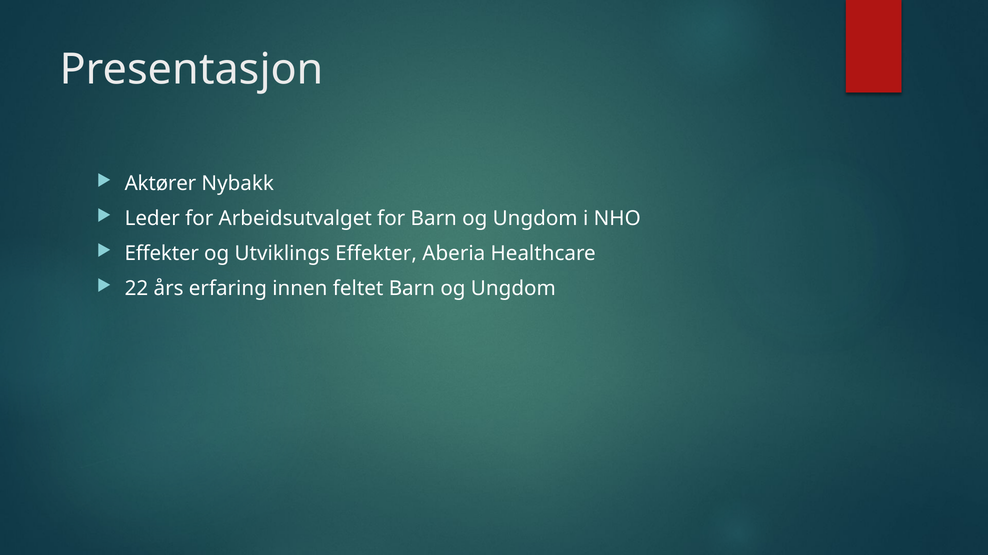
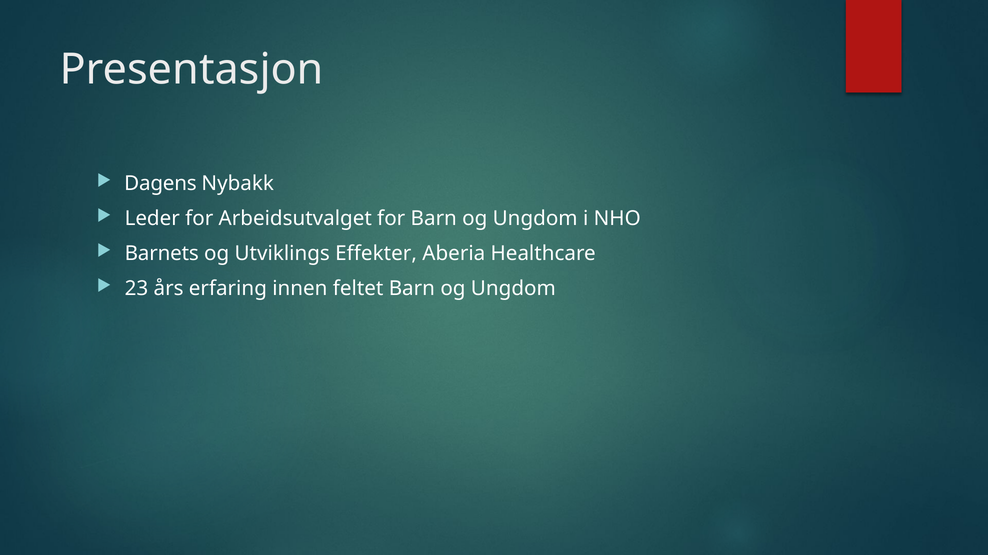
Aktører: Aktører -> Dagens
Effekter at (162, 254): Effekter -> Barnets
22: 22 -> 23
